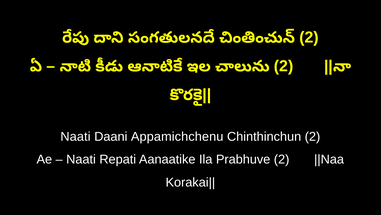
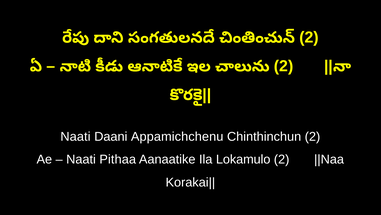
Repati: Repati -> Pithaa
Prabhuve: Prabhuve -> Lokamulo
